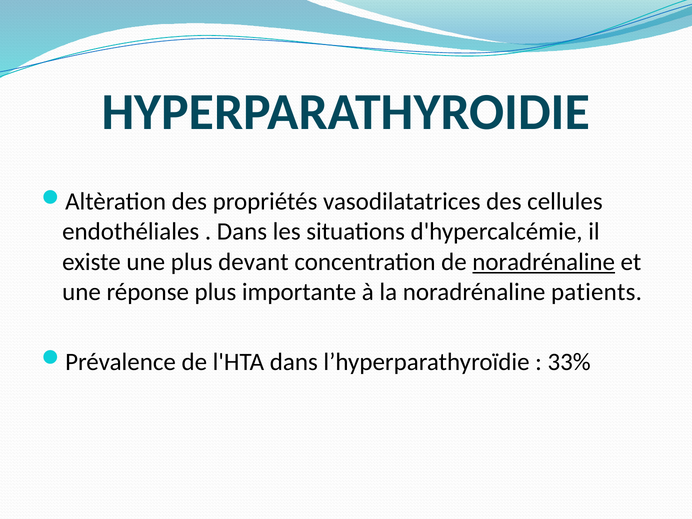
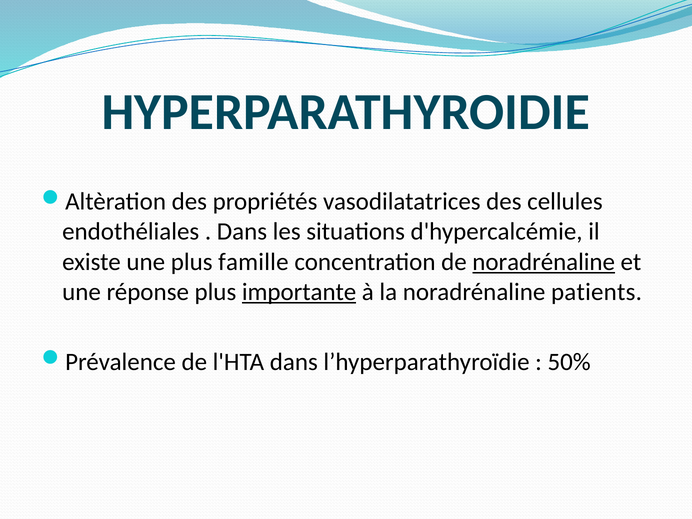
devant: devant -> famille
importante underline: none -> present
33%: 33% -> 50%
